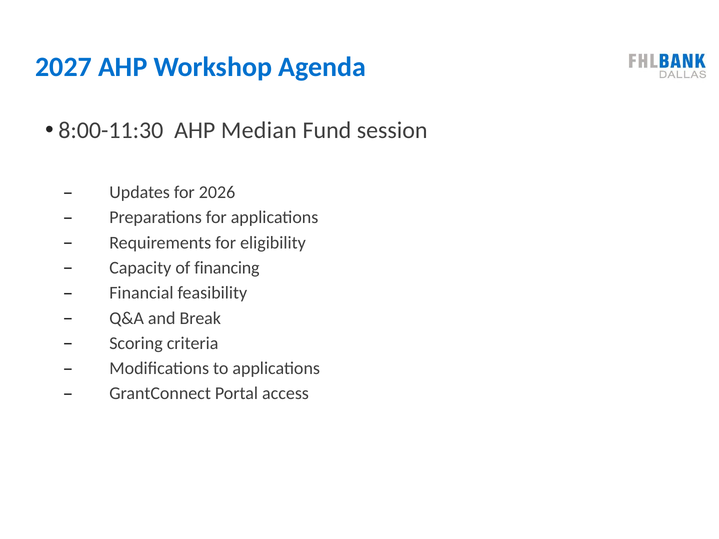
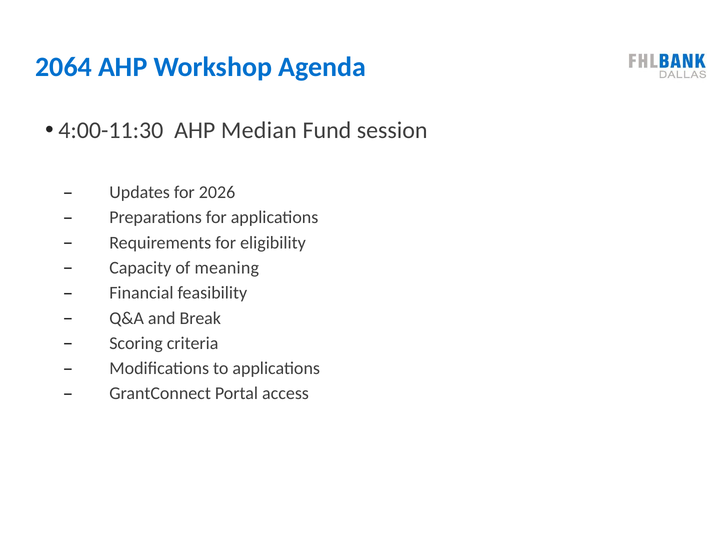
2027: 2027 -> 2064
8:00-11:30: 8:00-11:30 -> 4:00-11:30
financing: financing -> meaning
